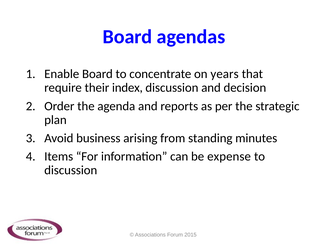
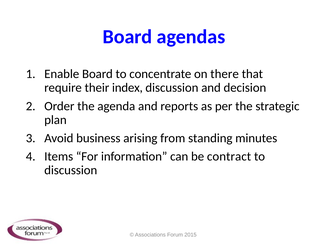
years: years -> there
expense: expense -> contract
